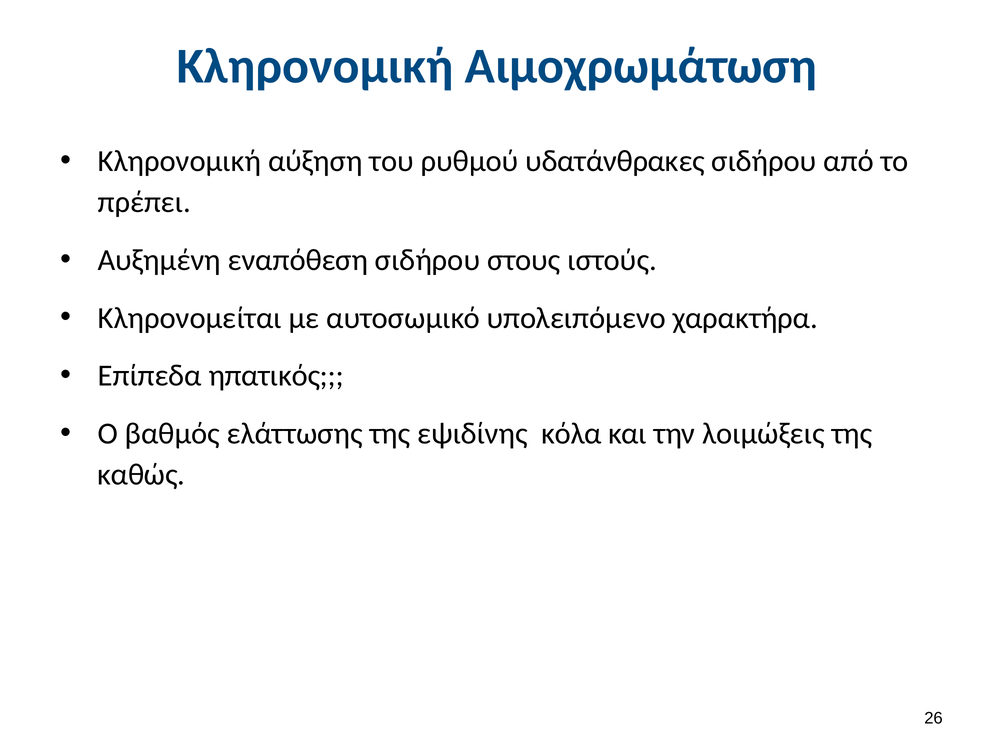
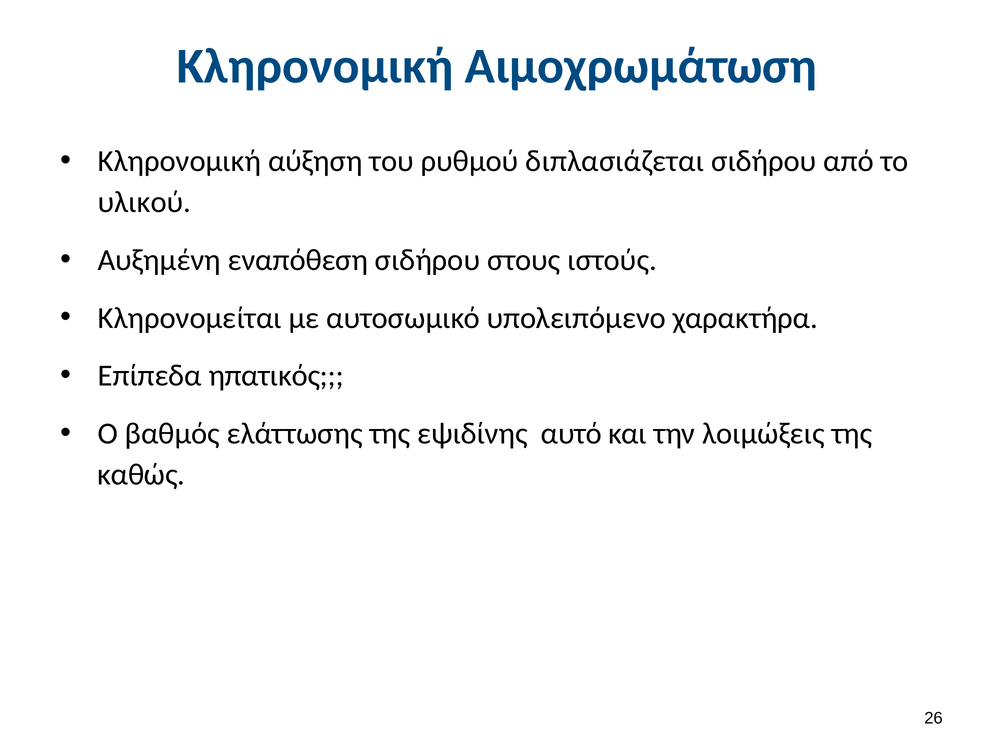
υδατάνθρακες: υδατάνθρακες -> διπλασιάζεται
πρέπει: πρέπει -> υλικού
κόλα: κόλα -> αυτό
